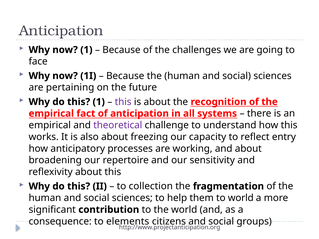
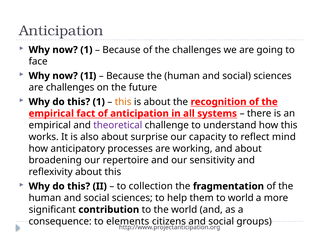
are pertaining: pertaining -> challenges
this at (123, 102) colour: purple -> orange
freezing: freezing -> surprise
entry: entry -> mind
